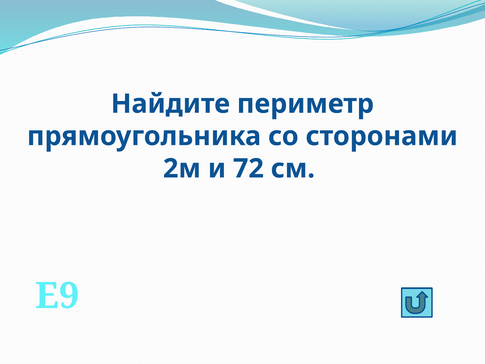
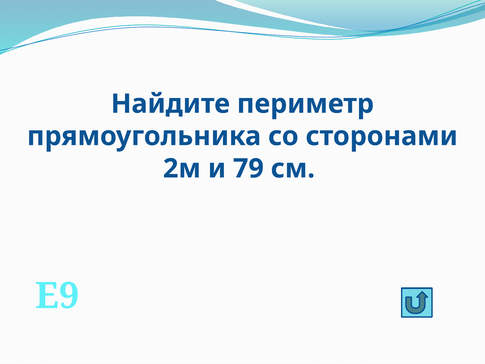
72: 72 -> 79
